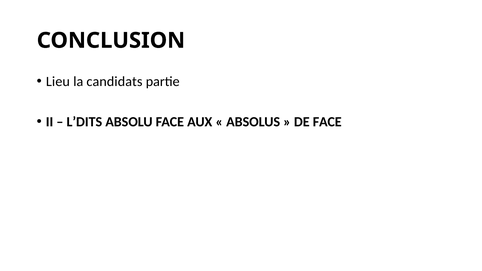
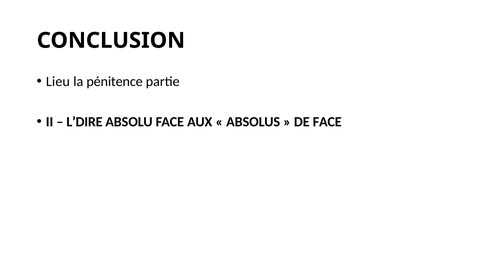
candidats: candidats -> pénitence
L’DITS: L’DITS -> L’DIRE
